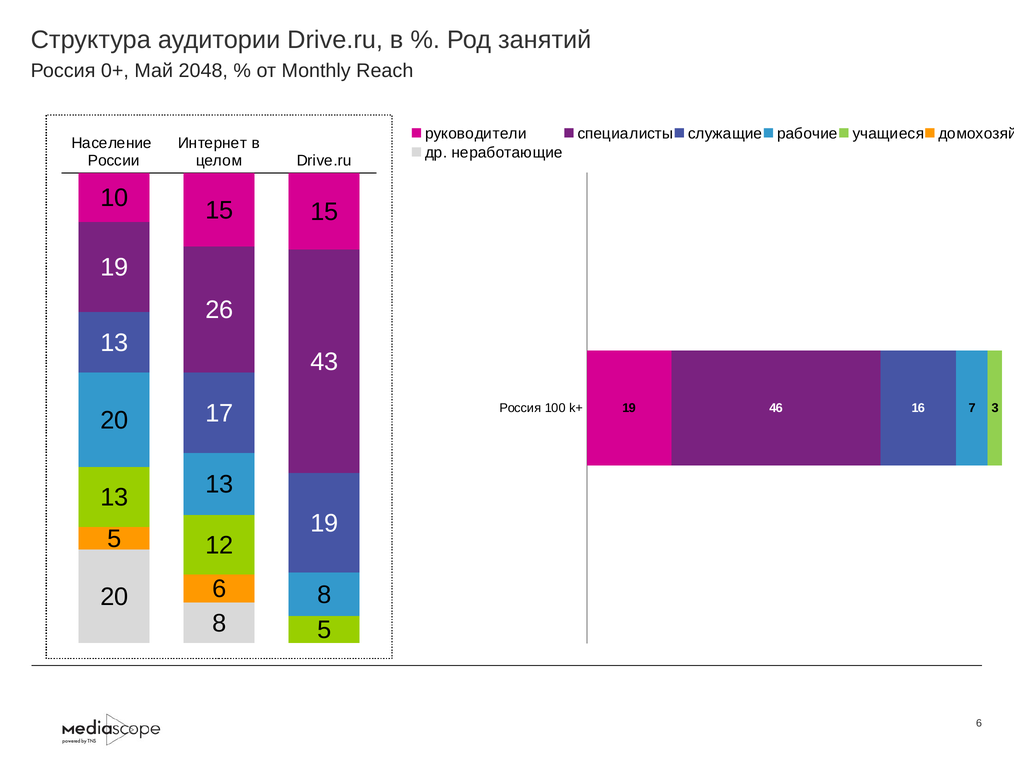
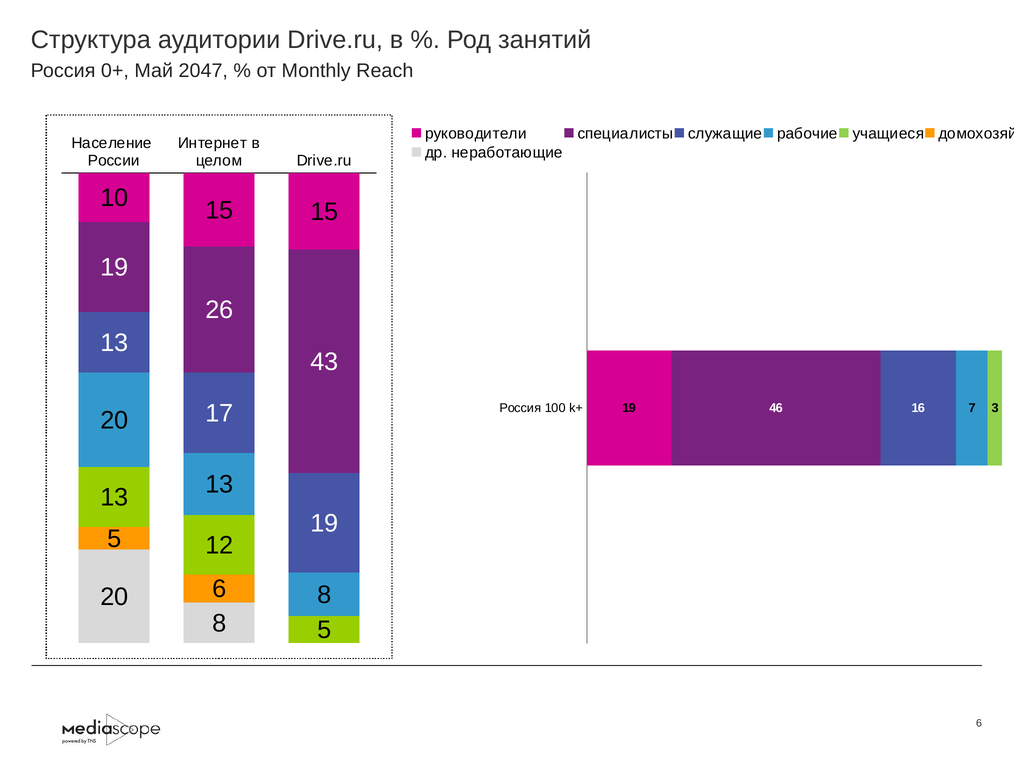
2048: 2048 -> 2047
